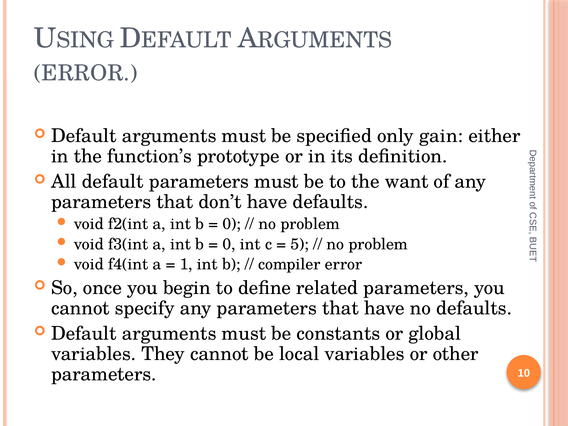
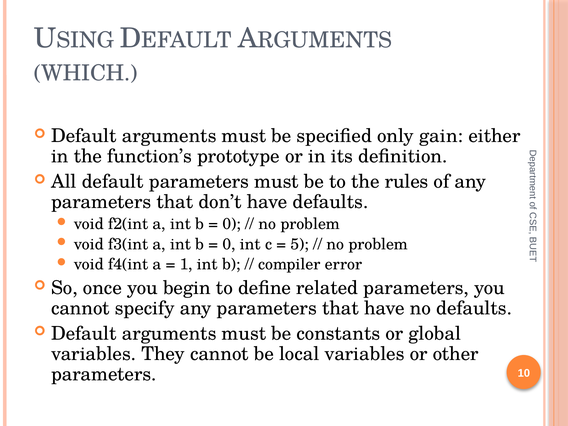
ERROR at (86, 73): ERROR -> WHICH
want: want -> rules
